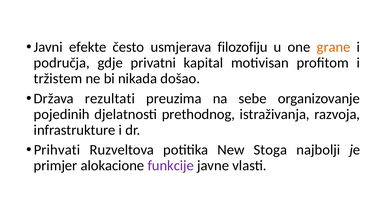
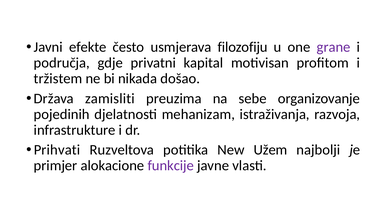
grane colour: orange -> purple
rezultati: rezultati -> zamisliti
prethodnog: prethodnog -> mehanizam
Stoga: Stoga -> Užem
